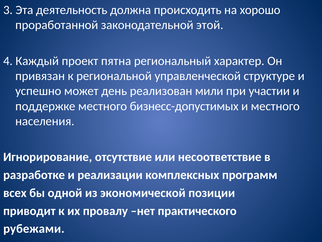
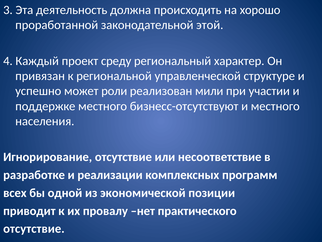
пятна: пятна -> среду
день: день -> роли
бизнесс-допустимых: бизнесс-допустимых -> бизнесс-отсутствуют
рубежами at (34, 228): рубежами -> отсутствие
